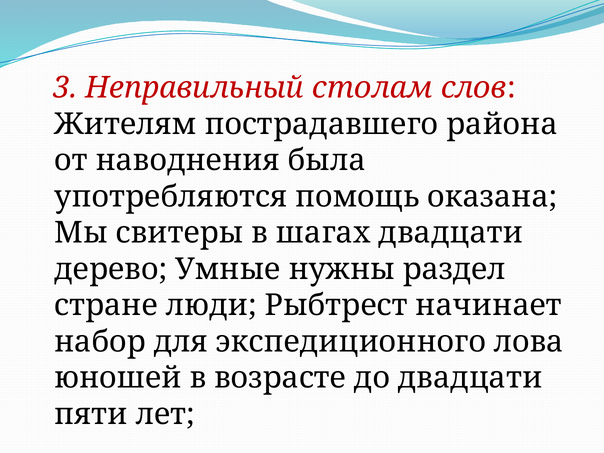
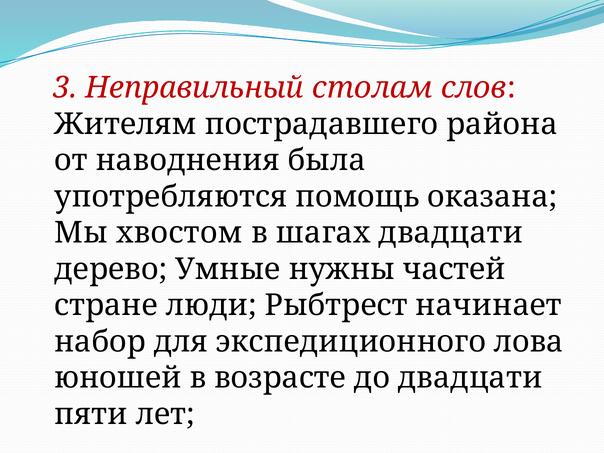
свитеры: свитеры -> хвостом
раздел: раздел -> частей
